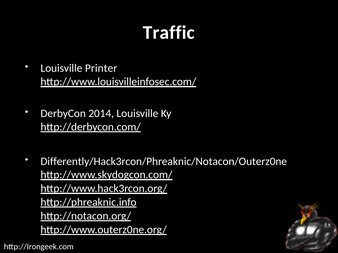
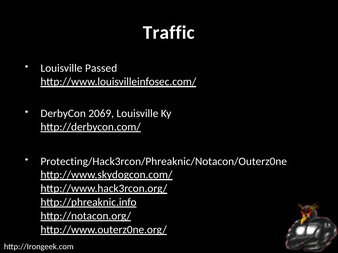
Printer: Printer -> Passed
2014: 2014 -> 2069
Differently/Hack3rcon/Phreaknic/Notacon/Outerz0ne: Differently/Hack3rcon/Phreaknic/Notacon/Outerz0ne -> Protecting/Hack3rcon/Phreaknic/Notacon/Outerz0ne
